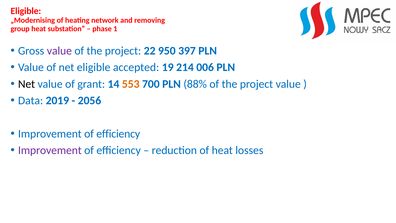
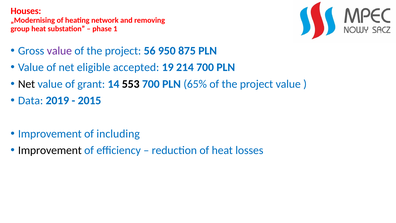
Eligible at (26, 11): Eligible -> Houses
22: 22 -> 56
397: 397 -> 875
214 006: 006 -> 700
553 colour: orange -> black
88%: 88% -> 65%
2056: 2056 -> 2015
efficiency at (118, 134): efficiency -> including
Improvement at (50, 150) colour: purple -> black
